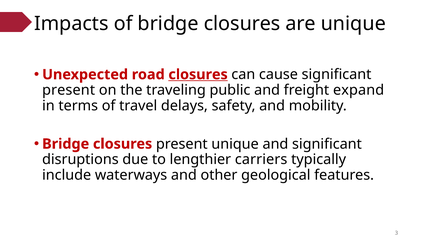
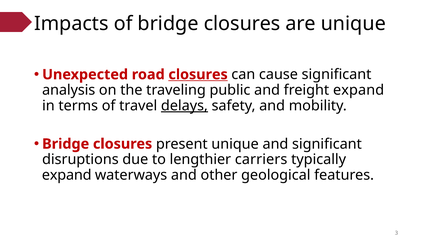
present at (69, 90): present -> analysis
delays underline: none -> present
include at (67, 175): include -> expand
